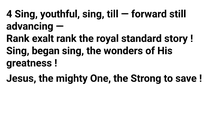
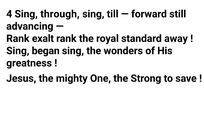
youthful: youthful -> through
story: story -> away
